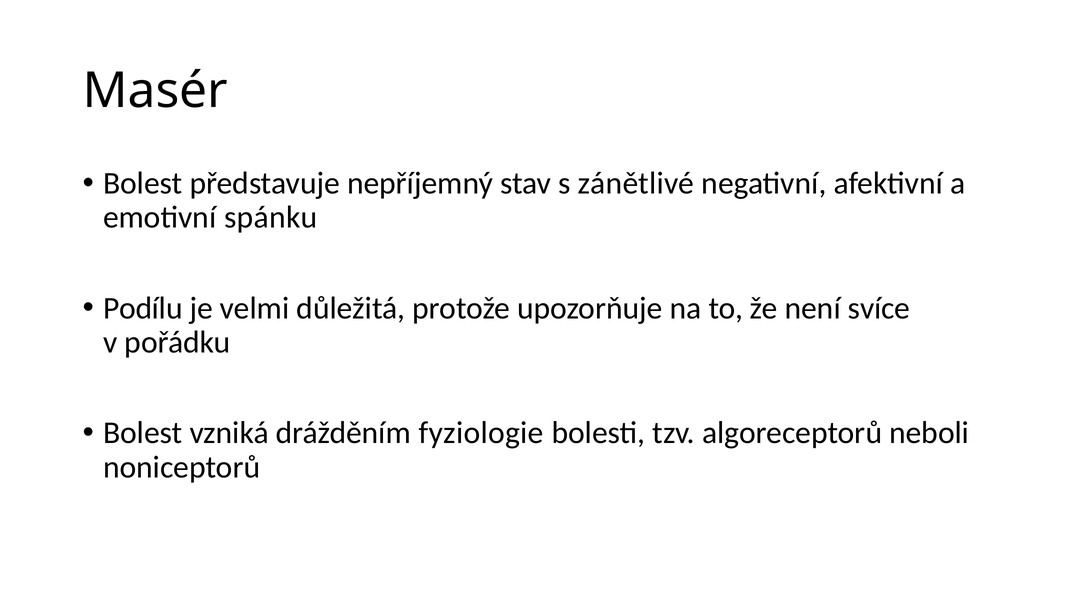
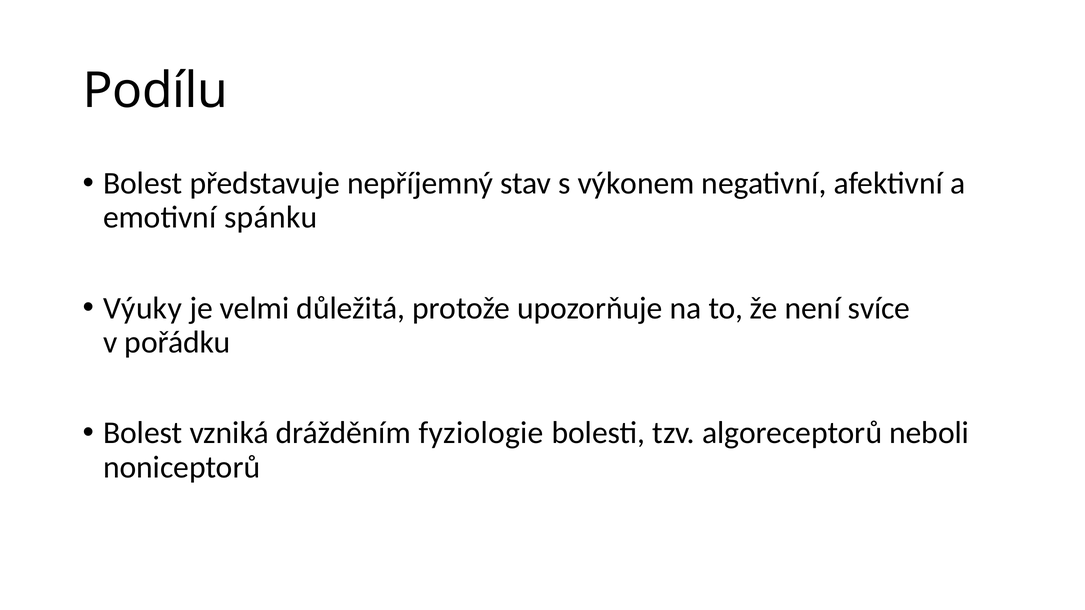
Masér: Masér -> Podílu
zánětlivé: zánětlivé -> výkonem
Podílu: Podílu -> Výuky
